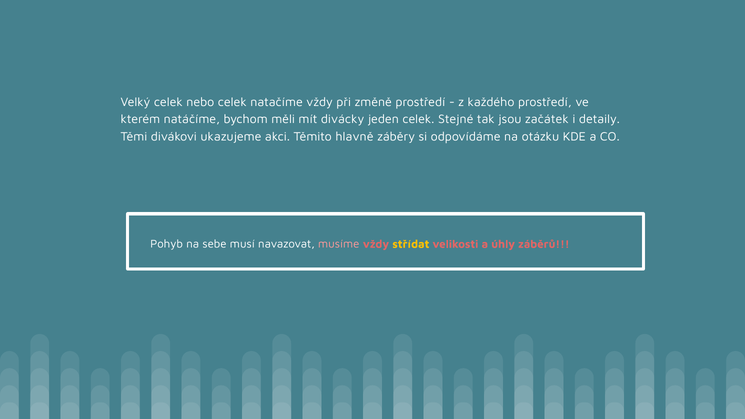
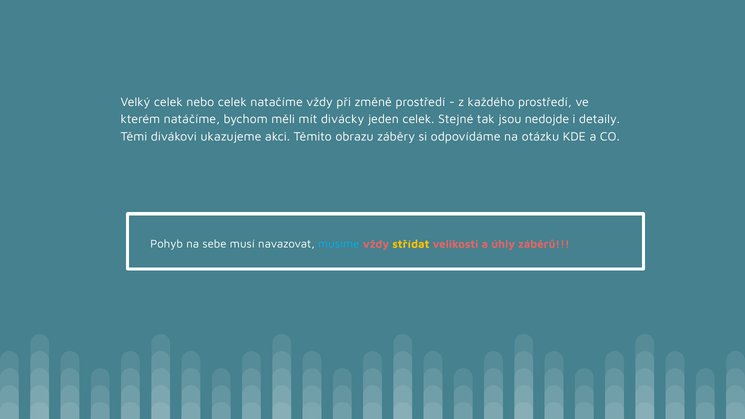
začátek: začátek -> nedojde
hlavně: hlavně -> obrazu
musíme colour: pink -> light blue
